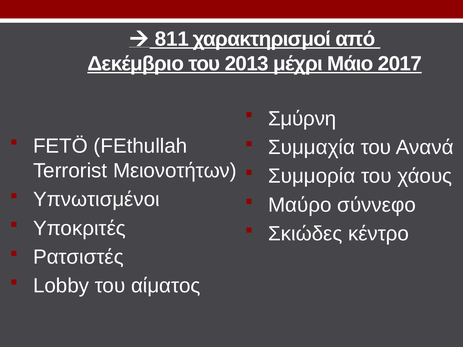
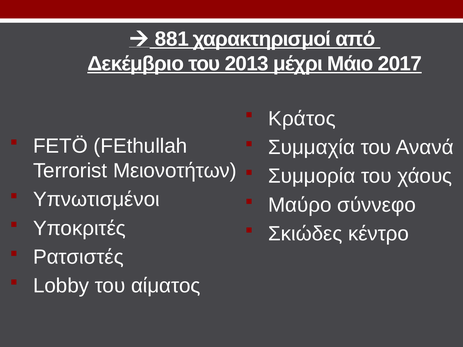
811: 811 -> 881
Σμύρνη: Σμύρνη -> Κράτος
